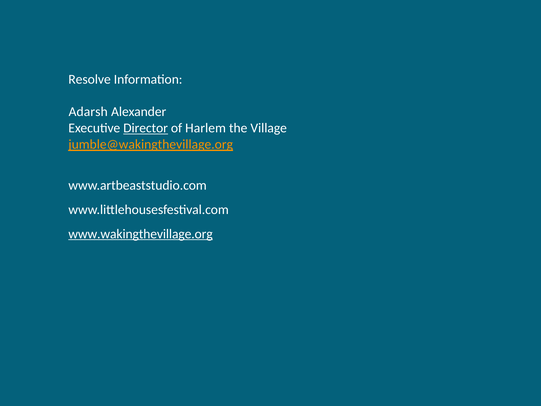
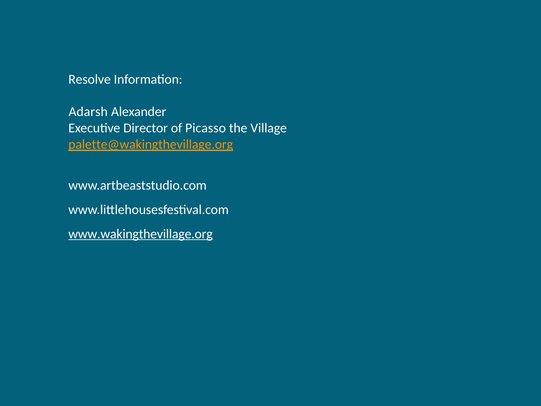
Director underline: present -> none
Harlem: Harlem -> Picasso
jumble@wakingthevillage.org: jumble@wakingthevillage.org -> palette@wakingthevillage.org
